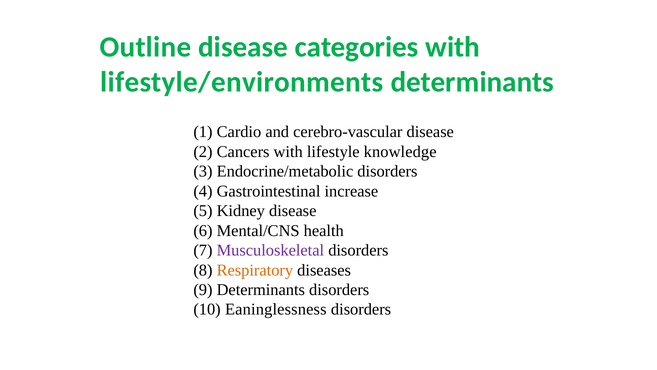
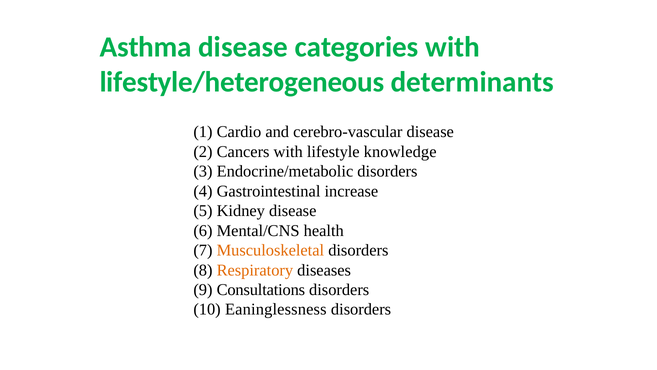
Outline: Outline -> Asthma
lifestyle/environments: lifestyle/environments -> lifestyle/heterogeneous
Musculoskeletal colour: purple -> orange
9 Determinants: Determinants -> Consultations
